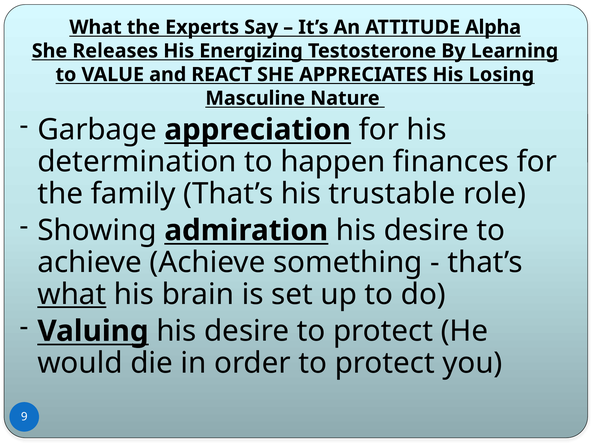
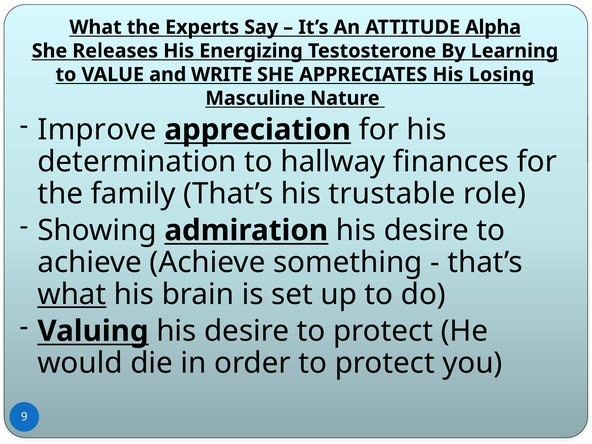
Energizing underline: present -> none
REACT: REACT -> WRITE
Garbage: Garbage -> Improve
happen: happen -> hallway
